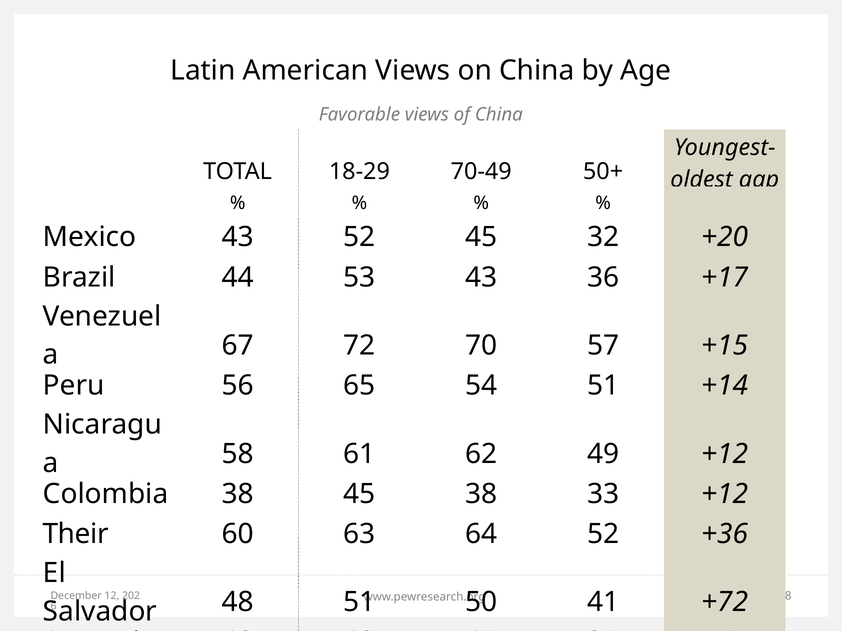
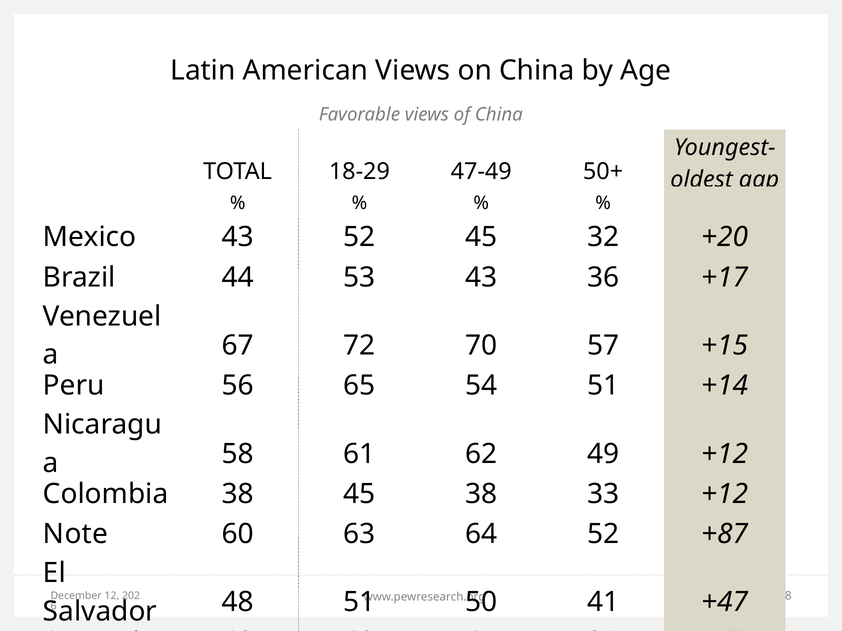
70-49: 70-49 -> 47-49
Their: Their -> Note
+36: +36 -> +87
+72: +72 -> +47
